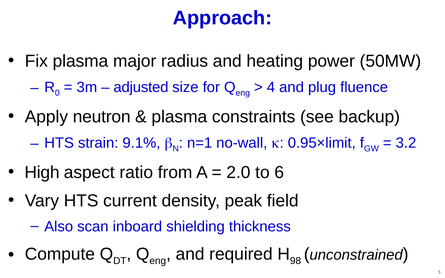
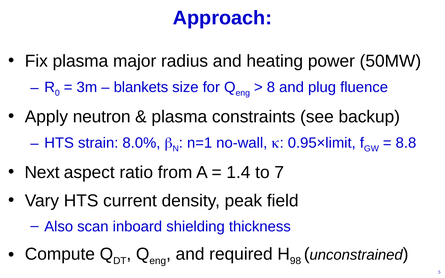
adjusted: adjusted -> blankets
4: 4 -> 8
9.1%: 9.1% -> 8.0%
3.2: 3.2 -> 8.8
High: High -> Next
2.0: 2.0 -> 1.4
6: 6 -> 7
